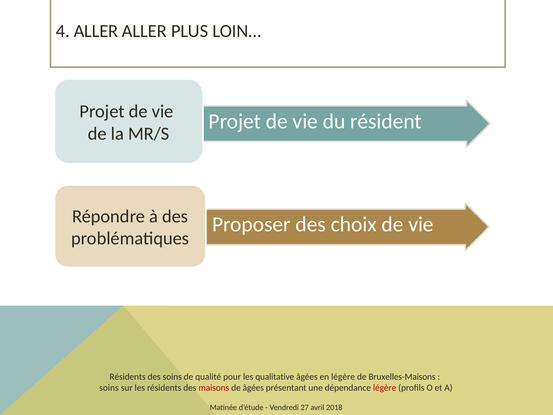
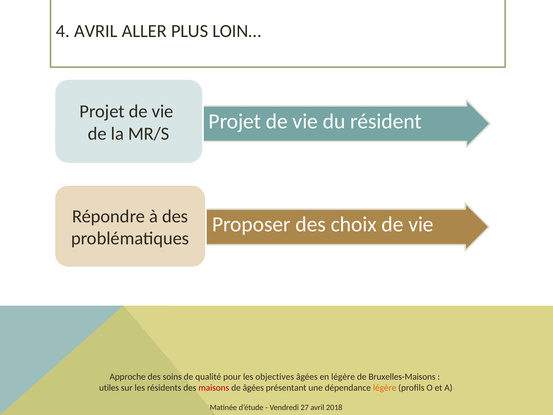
4 ALLER: ALLER -> AVRIL
Résidents at (128, 377): Résidents -> Approche
qualitative: qualitative -> objectives
soins at (109, 388): soins -> utiles
légère at (385, 388) colour: red -> orange
